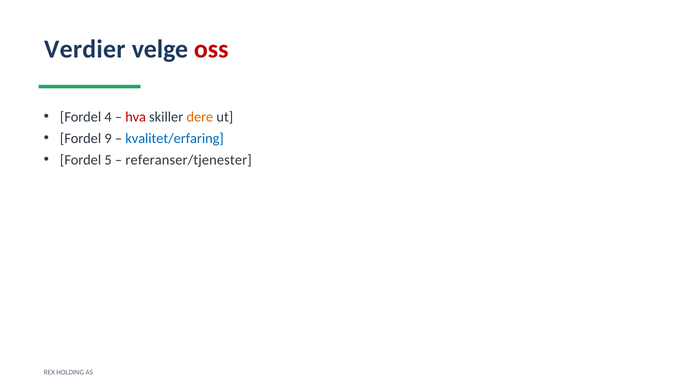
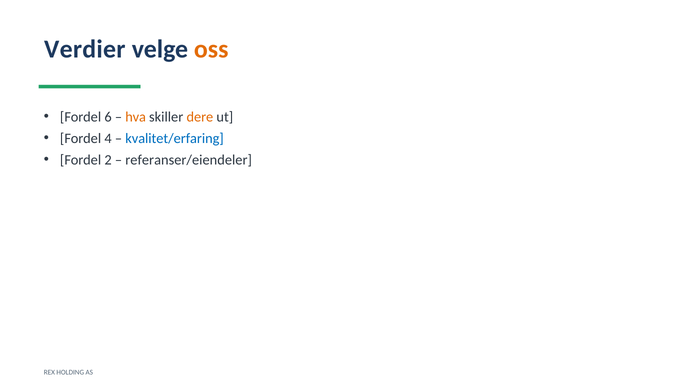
oss colour: red -> orange
4: 4 -> 6
hva colour: red -> orange
9: 9 -> 4
5: 5 -> 2
referanser/tjenester: referanser/tjenester -> referanser/eiendeler
